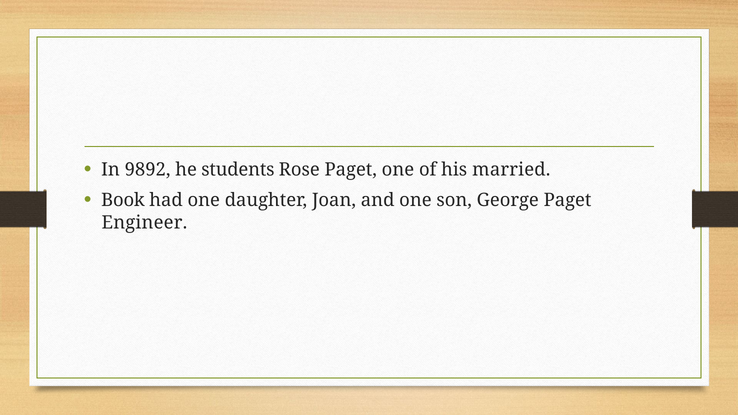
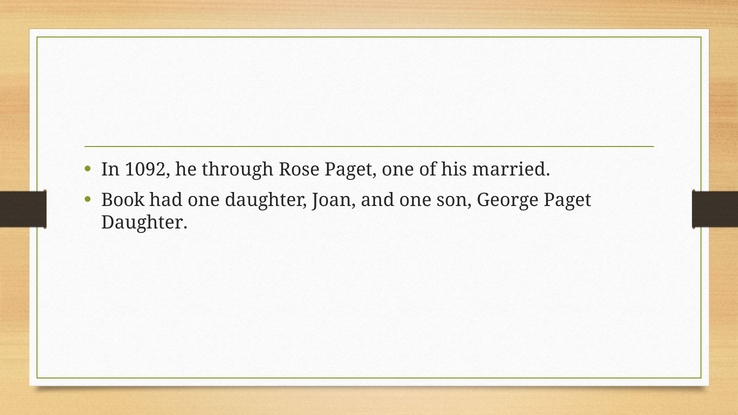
9892: 9892 -> 1092
students: students -> through
Engineer at (144, 222): Engineer -> Daughter
